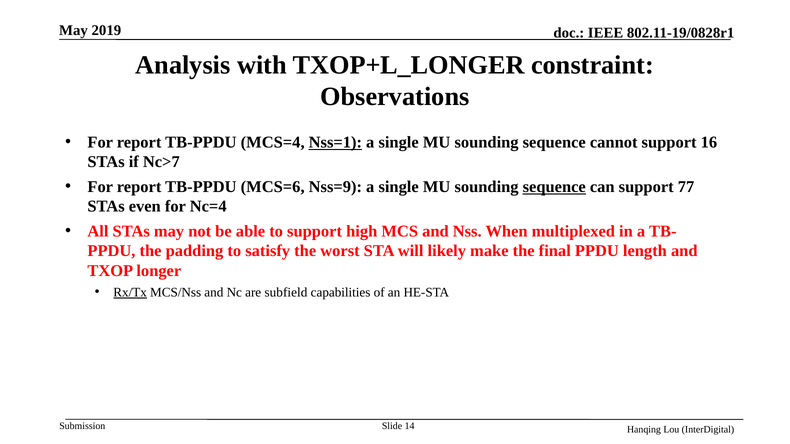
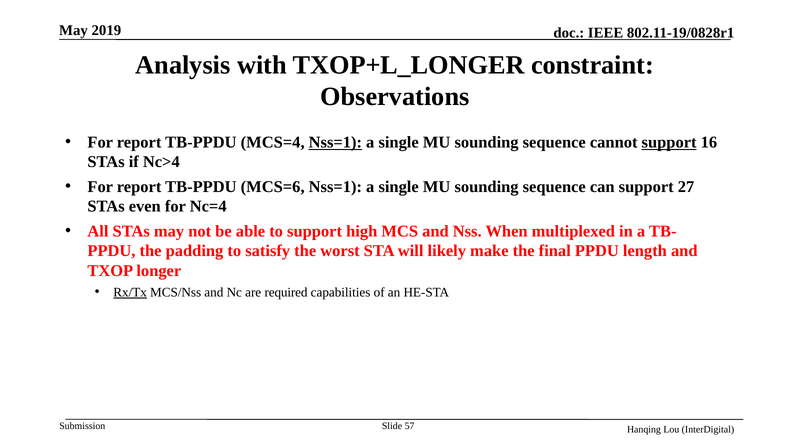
support at (669, 142) underline: none -> present
Nc>7: Nc>7 -> Nc>4
MCS=6 Nss=9: Nss=9 -> Nss=1
sequence at (554, 187) underline: present -> none
77: 77 -> 27
subfield: subfield -> required
14: 14 -> 57
